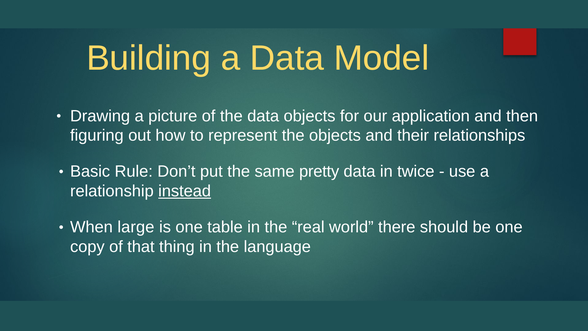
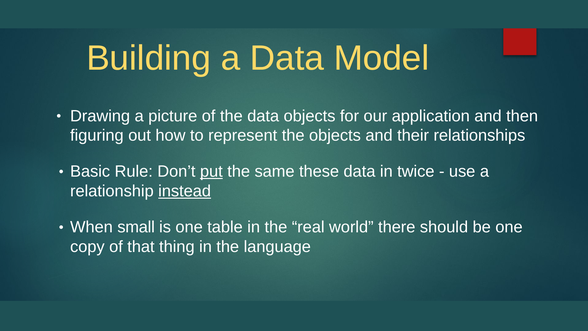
put underline: none -> present
pretty: pretty -> these
large: large -> small
